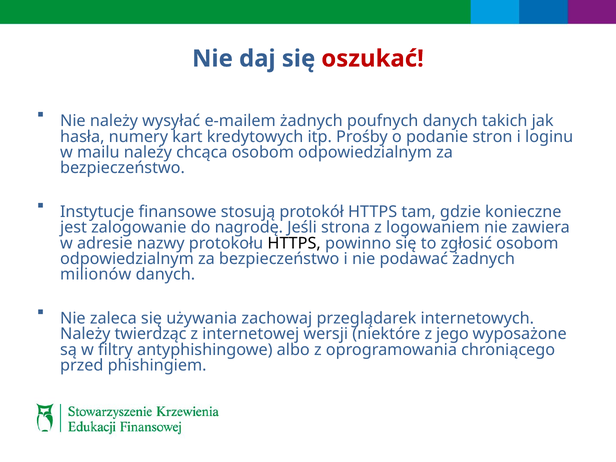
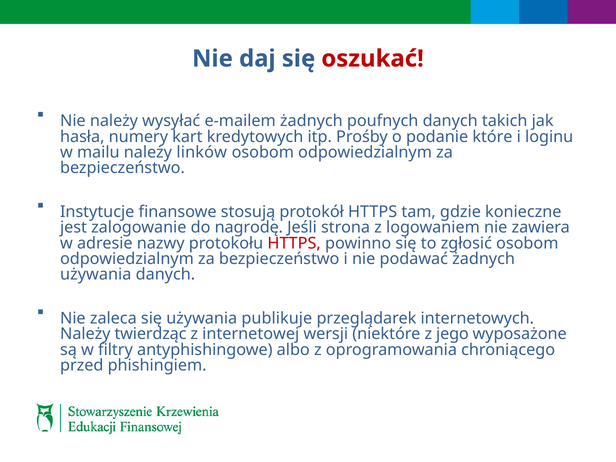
stron: stron -> które
chcąca: chcąca -> linków
HTTPS at (294, 243) colour: black -> red
milionów at (96, 274): milionów -> używania
zachowaj: zachowaj -> publikuje
